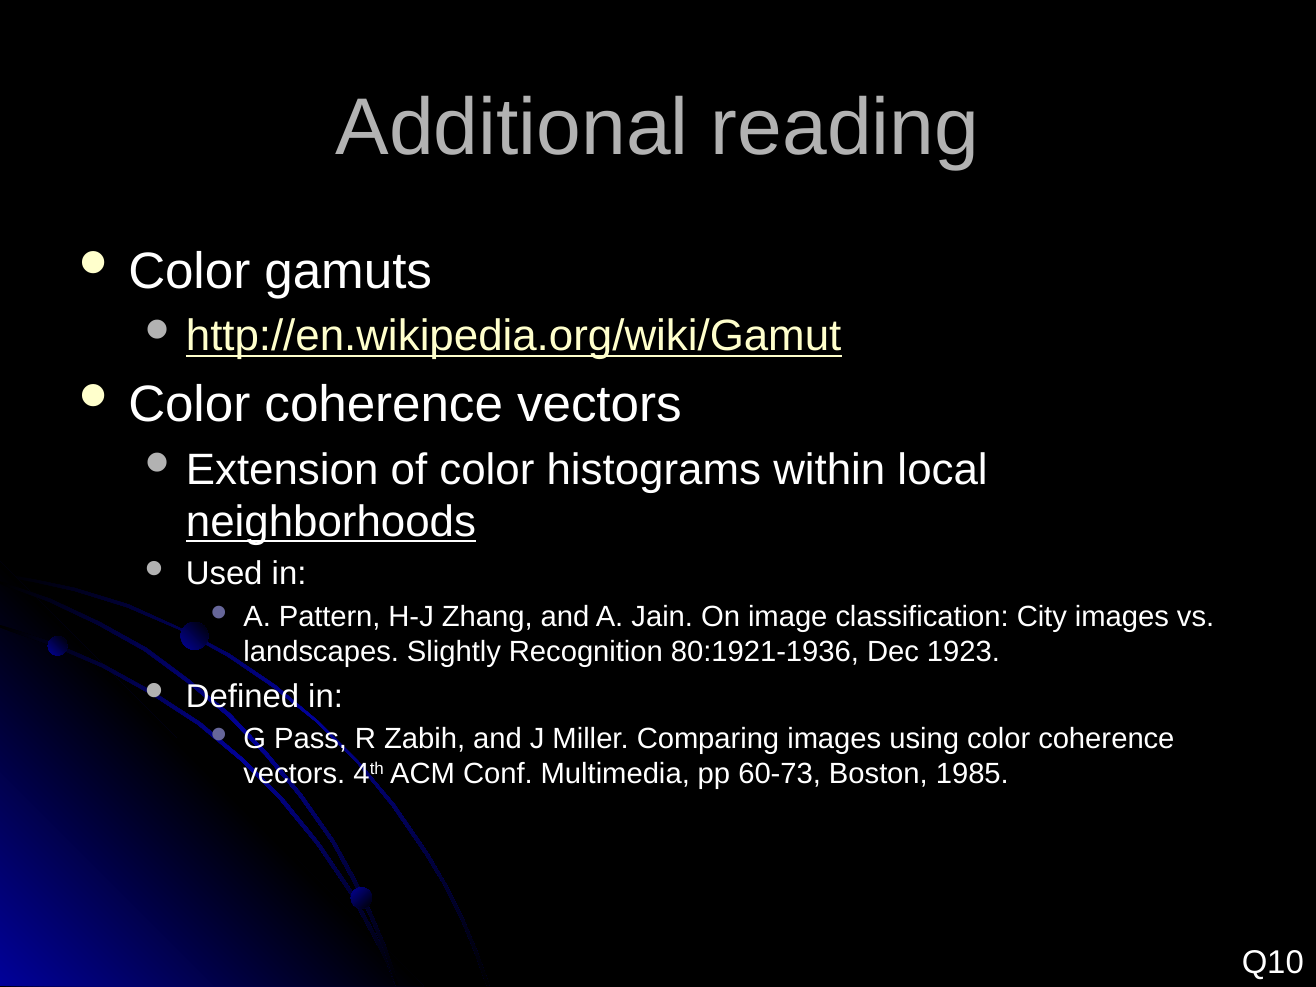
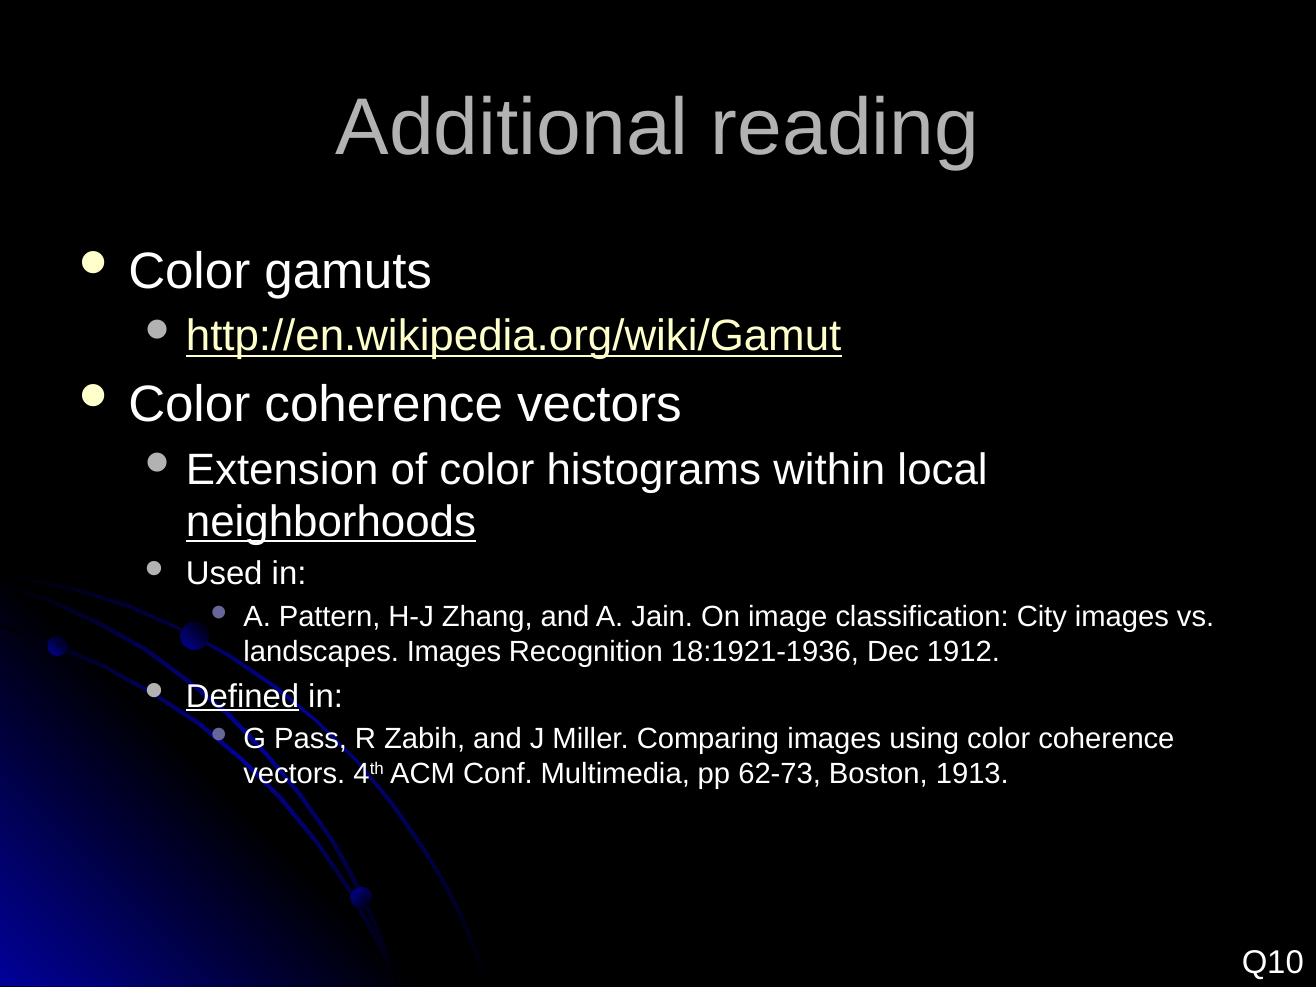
landscapes Slightly: Slightly -> Images
80:1921-1936: 80:1921-1936 -> 18:1921-1936
1923: 1923 -> 1912
Defined underline: none -> present
60-73: 60-73 -> 62-73
1985: 1985 -> 1913
